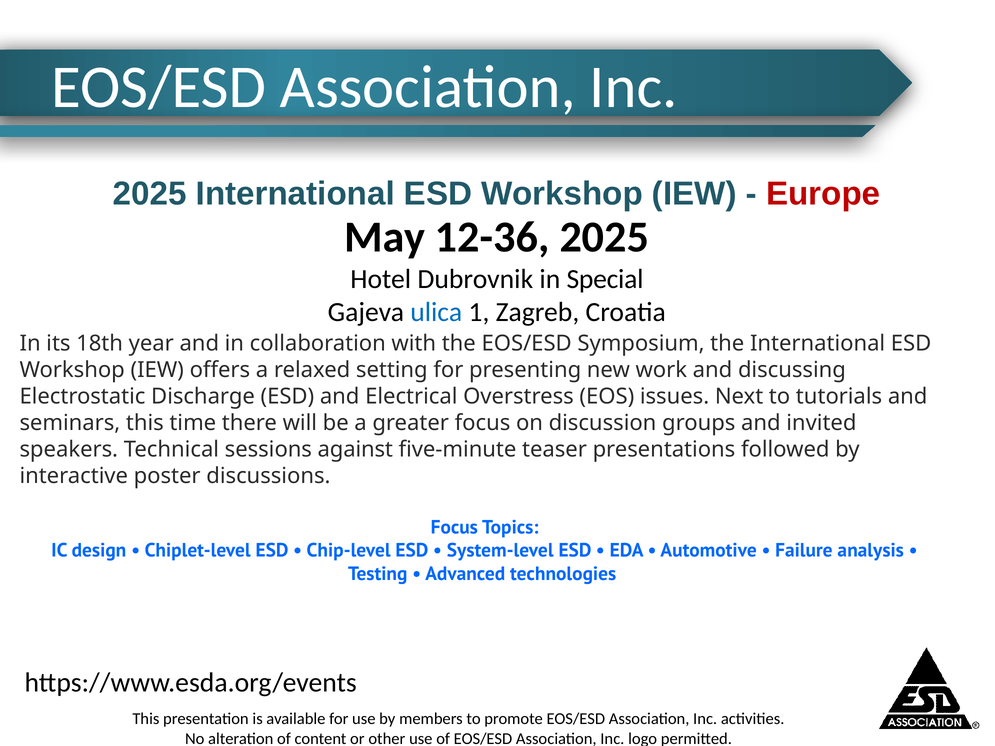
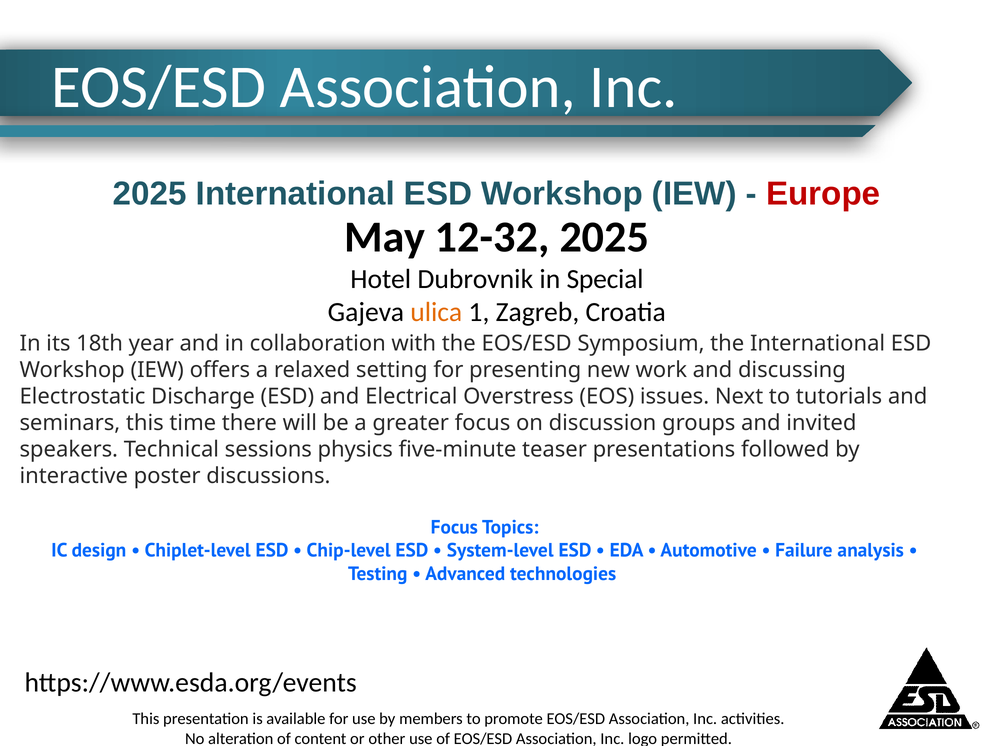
12-36: 12-36 -> 12-32
ulica colour: blue -> orange
against: against -> physics
